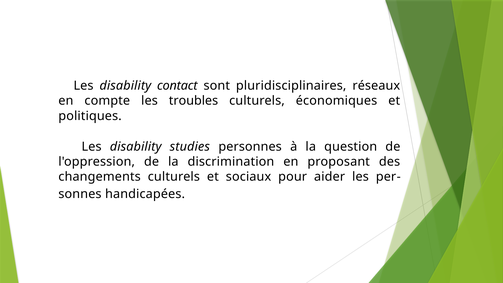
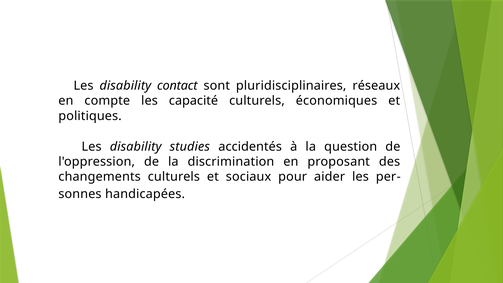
troubles: troubles -> capacité
personnes: personnes -> accidentés
